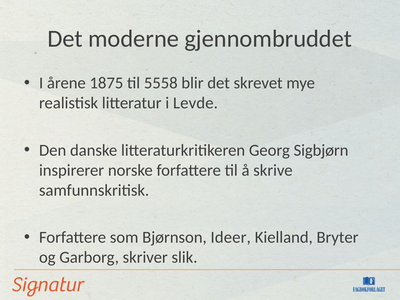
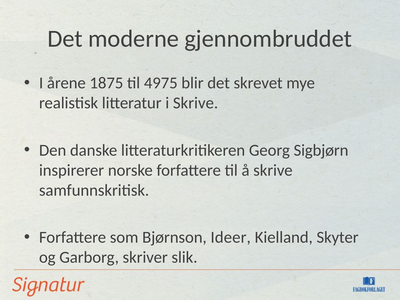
5558: 5558 -> 4975
i Levde: Levde -> Skrive
Bryter: Bryter -> Skyter
